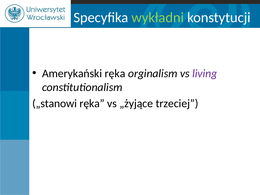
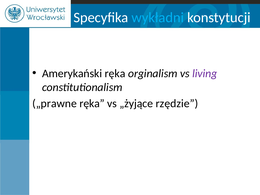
wykładni colour: light green -> light blue
„stanowi: „stanowi -> „prawne
trzeciej: trzeciej -> rzędzie
